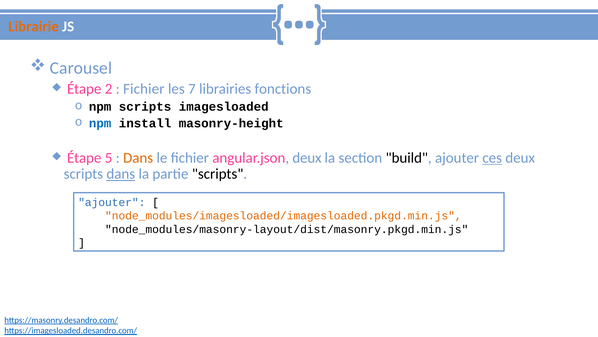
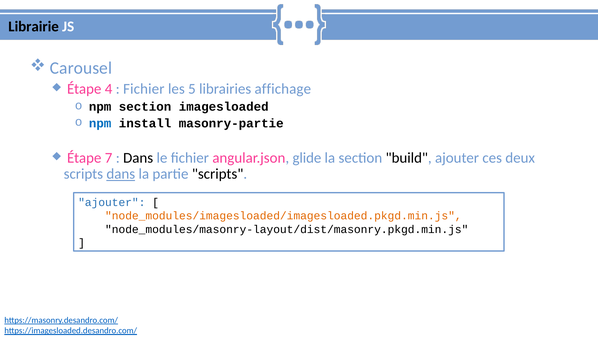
Librairie colour: orange -> black
2: 2 -> 4
7: 7 -> 5
fonctions: fonctions -> affichage
npm scripts: scripts -> section
masonry-height: masonry-height -> masonry-partie
5: 5 -> 7
Dans at (138, 158) colour: orange -> black
angular.json deux: deux -> glide
ces underline: present -> none
